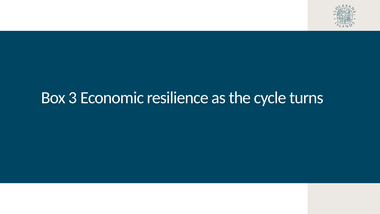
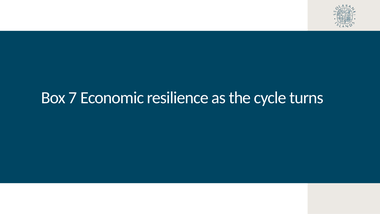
3: 3 -> 7
